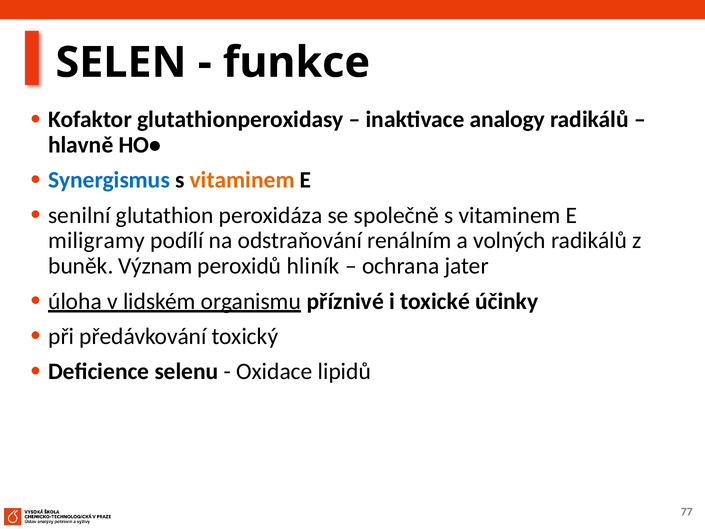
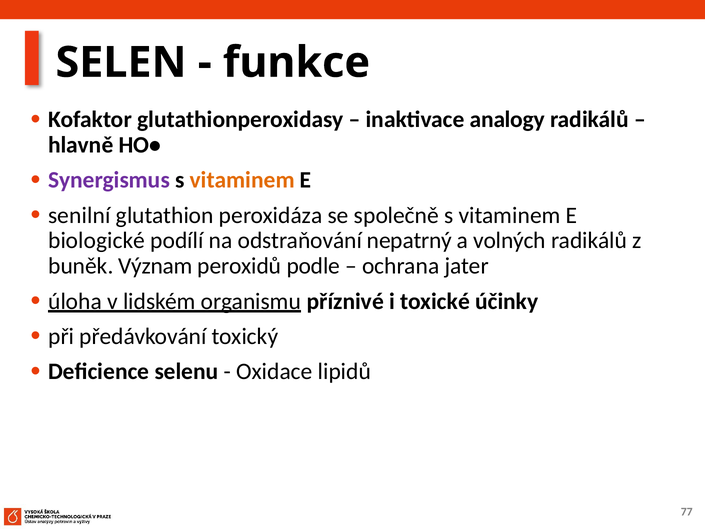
Synergismus colour: blue -> purple
miligramy: miligramy -> biologické
renálním: renálním -> nepatrný
hliník: hliník -> podle
